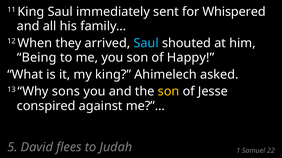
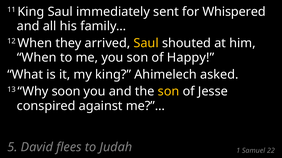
Saul at (146, 43) colour: light blue -> yellow
Being at (37, 58): Being -> When
sons: sons -> soon
